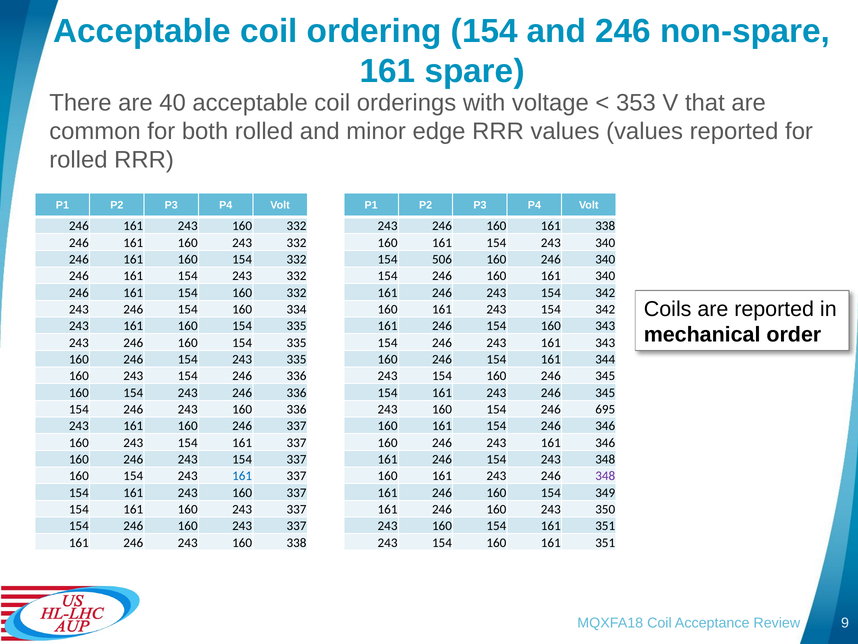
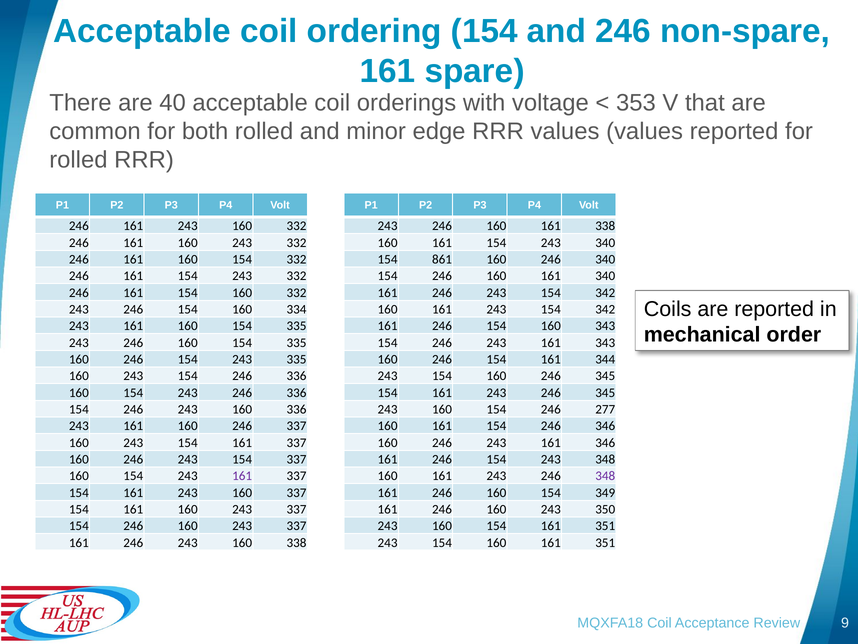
506: 506 -> 861
695: 695 -> 277
161 at (242, 476) colour: blue -> purple
